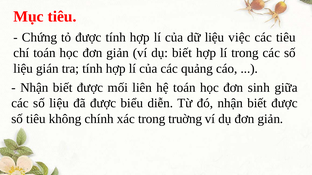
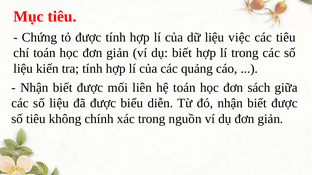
gián: gián -> kiến
sinh: sinh -> sách
truờng: truờng -> nguồn
